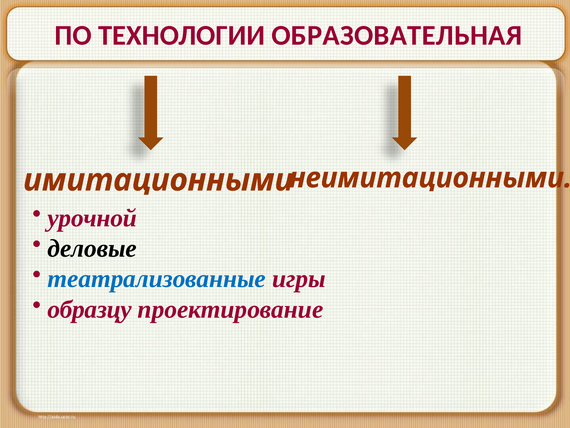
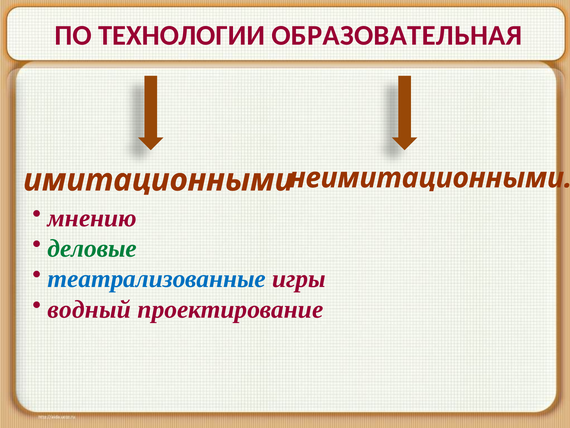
урочной: урочной -> мнению
деловые colour: black -> green
образцу: образцу -> водный
